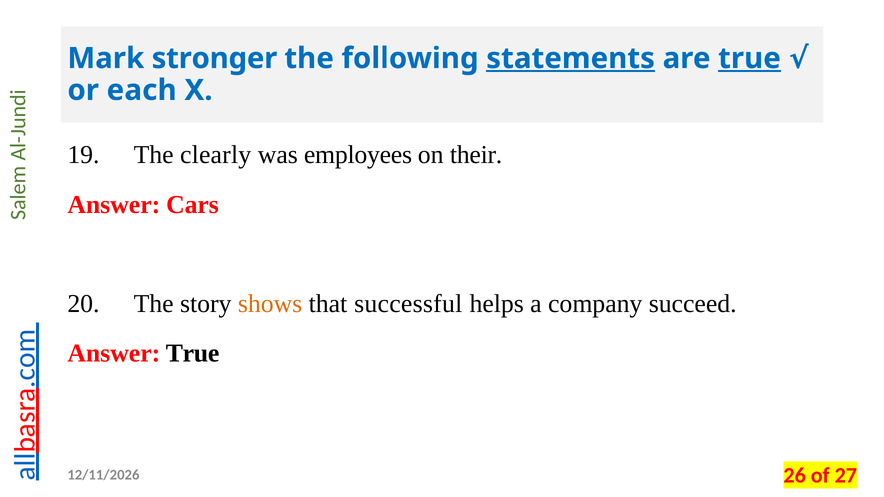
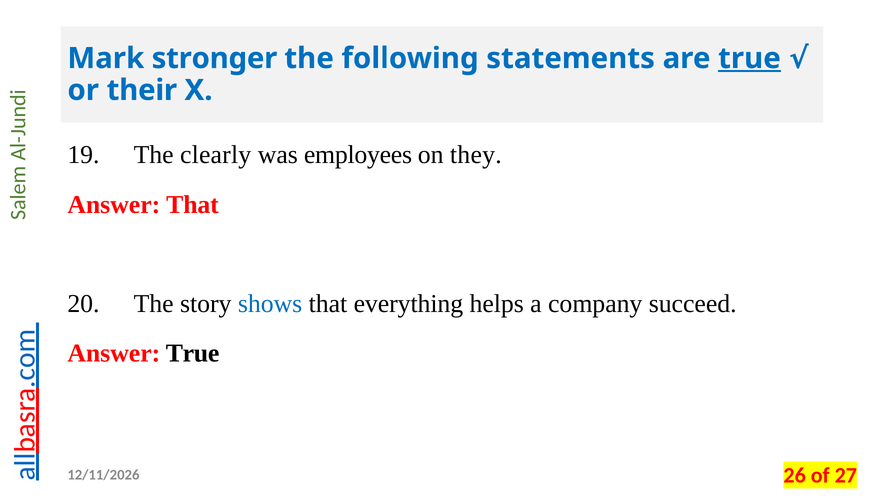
statements underline: present -> none
each: each -> their
their: their -> they
Answer Cars: Cars -> That
shows colour: orange -> blue
successful: successful -> everything
